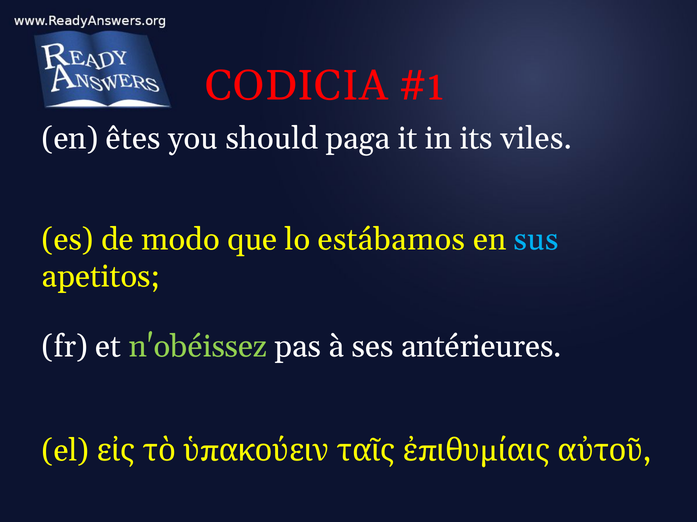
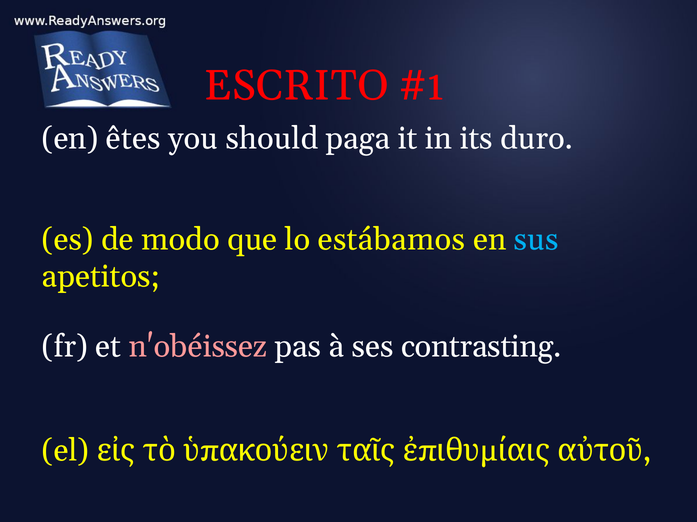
CODICIA: CODICIA -> ESCRITO
viles: viles -> duro
n'obéissez colour: light green -> pink
antérieures: antérieures -> contrasting
